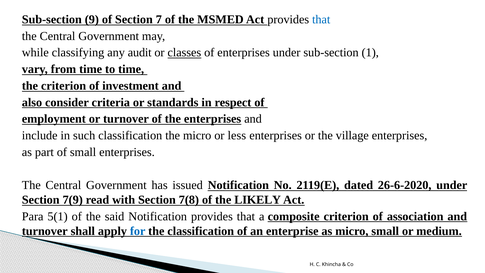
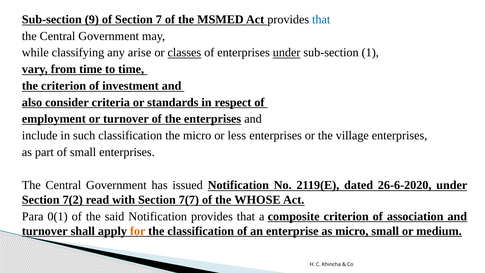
audit: audit -> arise
under at (287, 53) underline: none -> present
7(9: 7(9 -> 7(2
7(8: 7(8 -> 7(7
LIKELY: LIKELY -> WHOSE
5(1: 5(1 -> 0(1
for colour: blue -> orange
